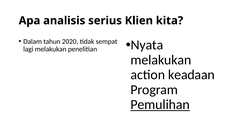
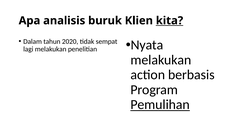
serius: serius -> buruk
kita underline: none -> present
keadaan: keadaan -> berbasis
